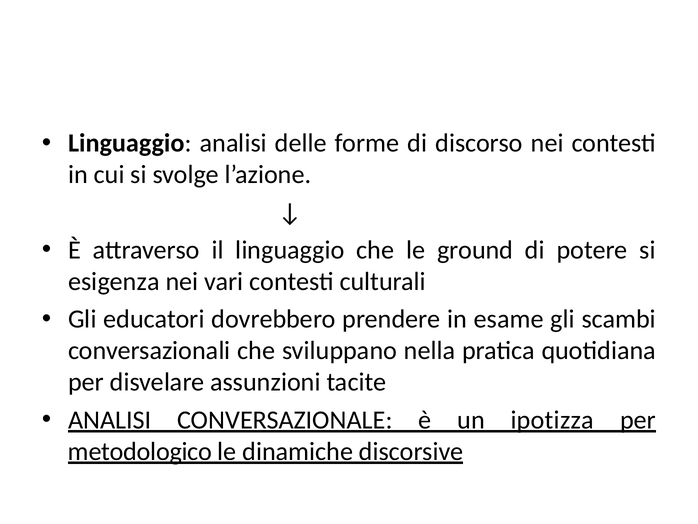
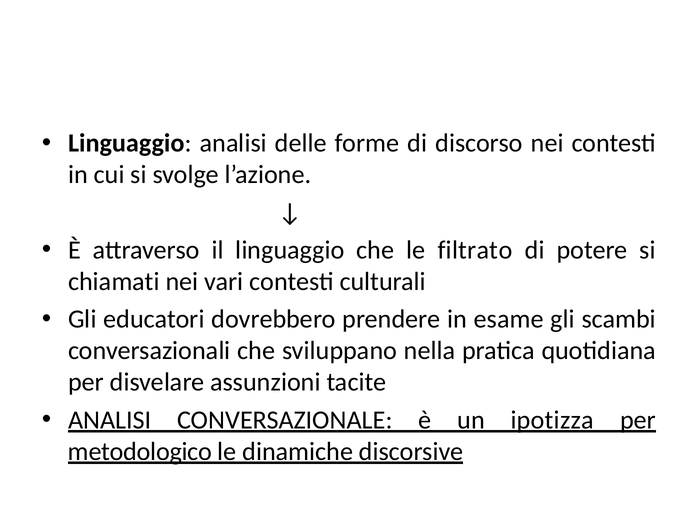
ground: ground -> filtrato
esigenza: esigenza -> chiamati
